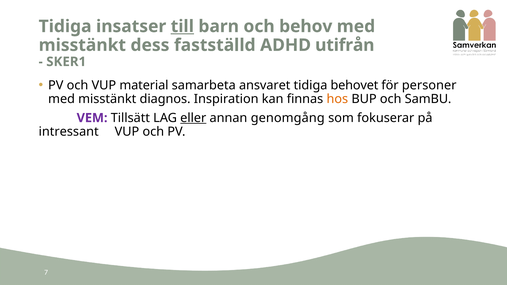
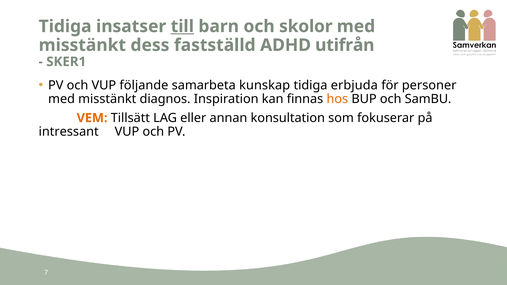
behov: behov -> skolor
material: material -> följande
ansvaret: ansvaret -> kunskap
behovet: behovet -> erbjuda
VEM colour: purple -> orange
eller underline: present -> none
genomgång: genomgång -> konsultation
